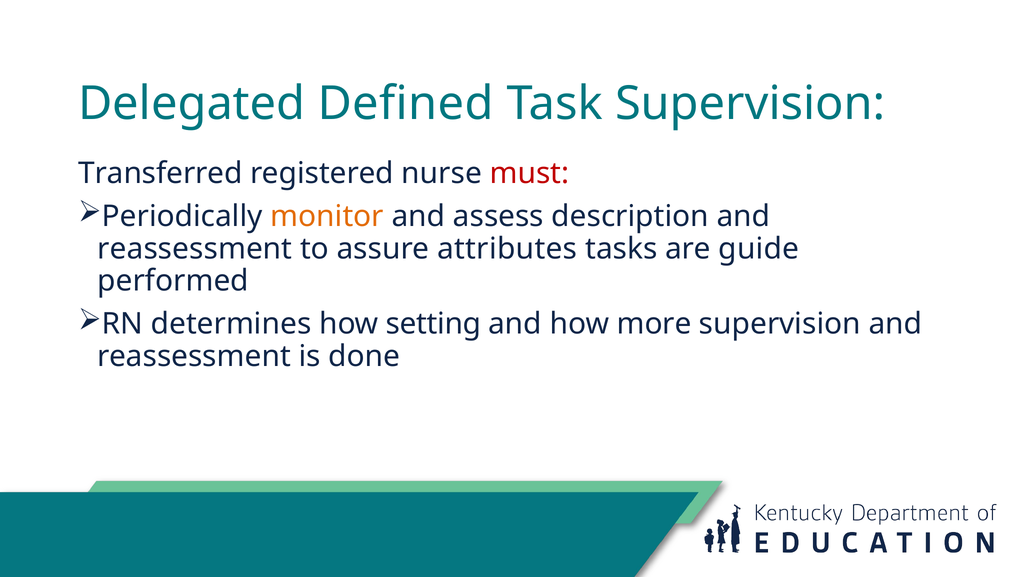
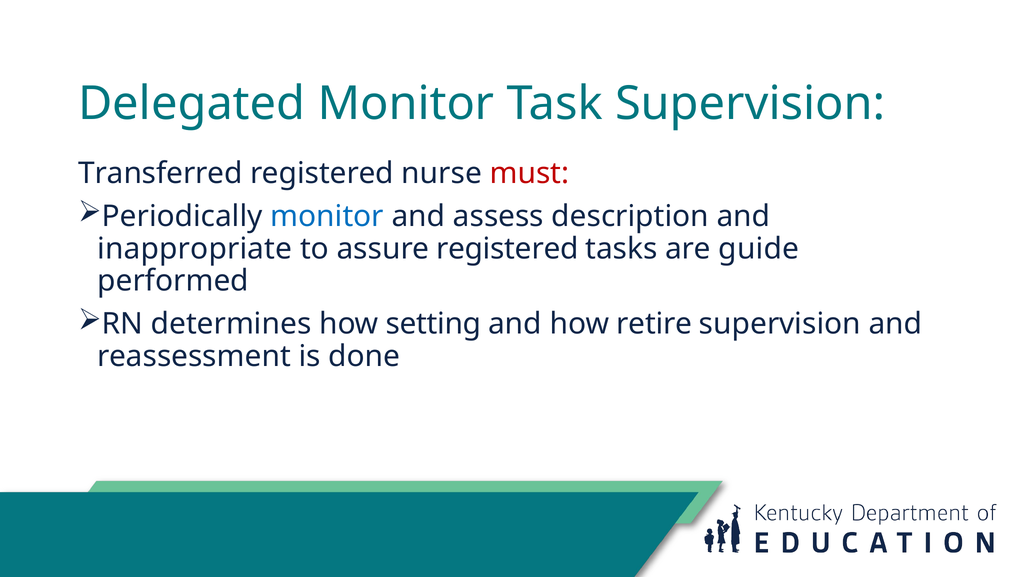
Delegated Defined: Defined -> Monitor
monitor at (327, 216) colour: orange -> blue
reassessment at (195, 249): reassessment -> inappropriate
assure attributes: attributes -> registered
more: more -> retire
